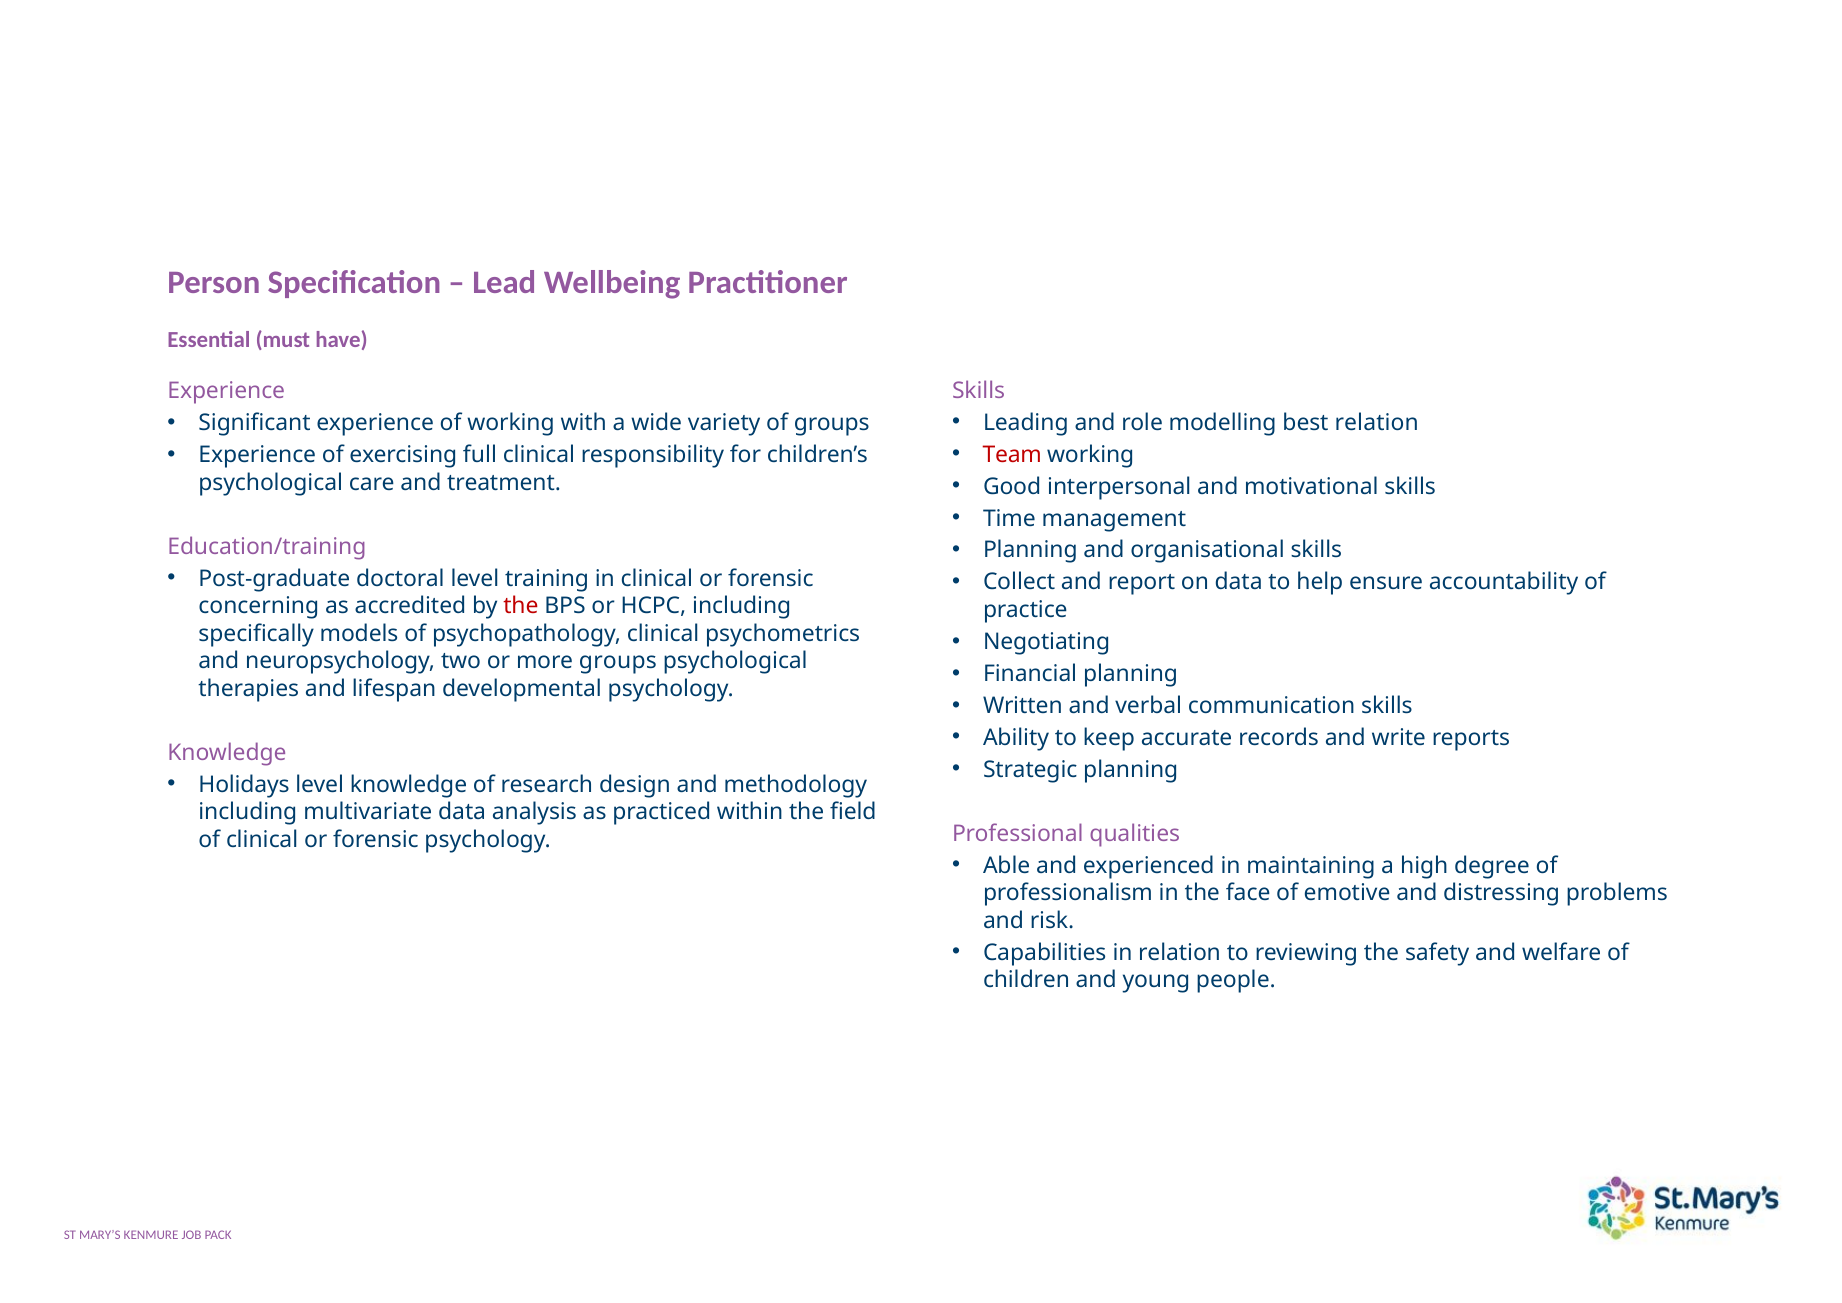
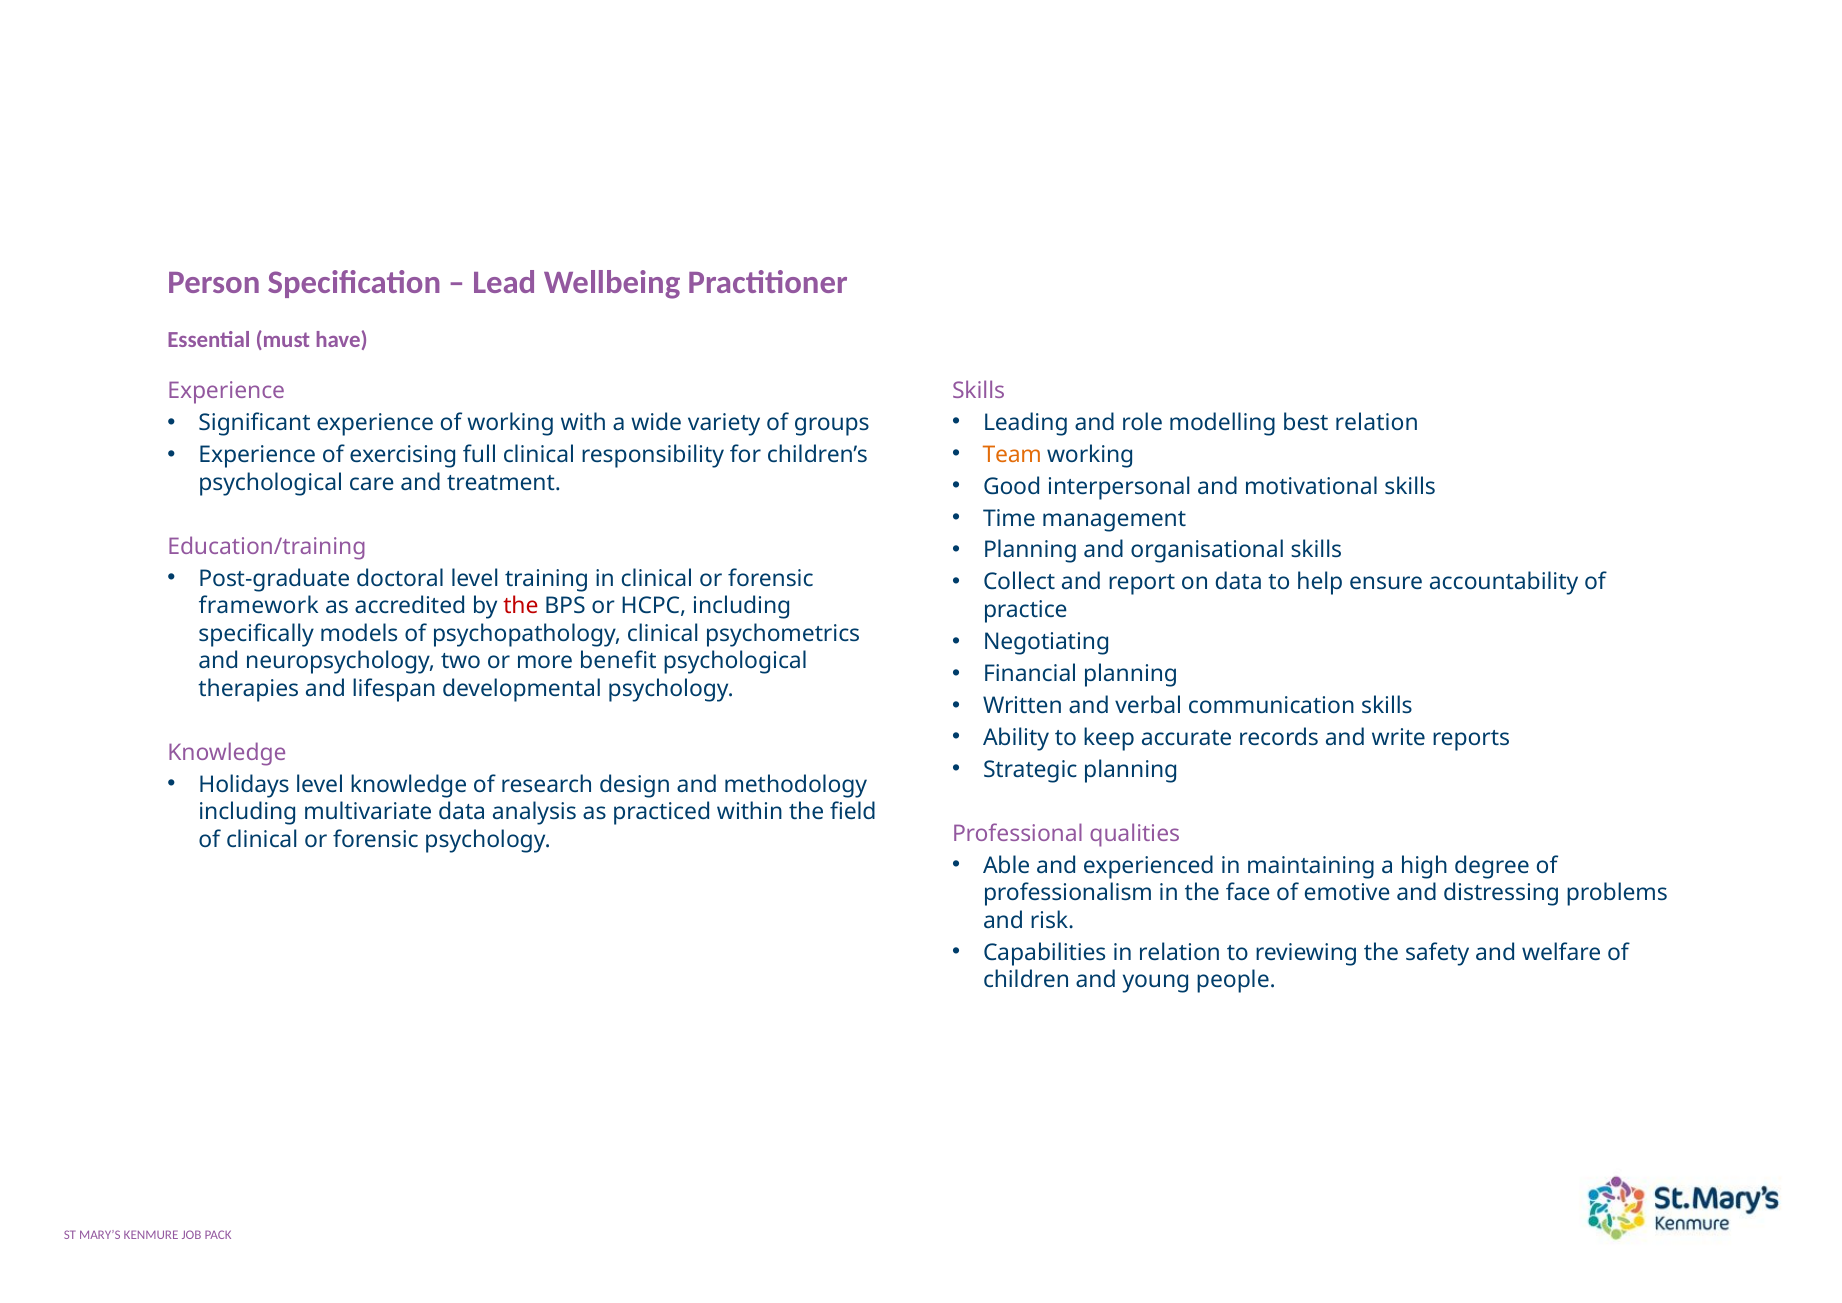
Team colour: red -> orange
concerning: concerning -> framework
more groups: groups -> benefit
